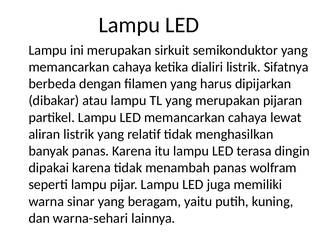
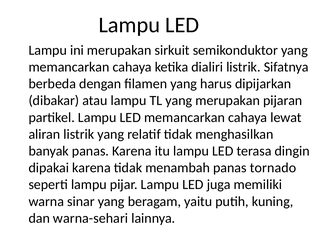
wolfram: wolfram -> tornado
